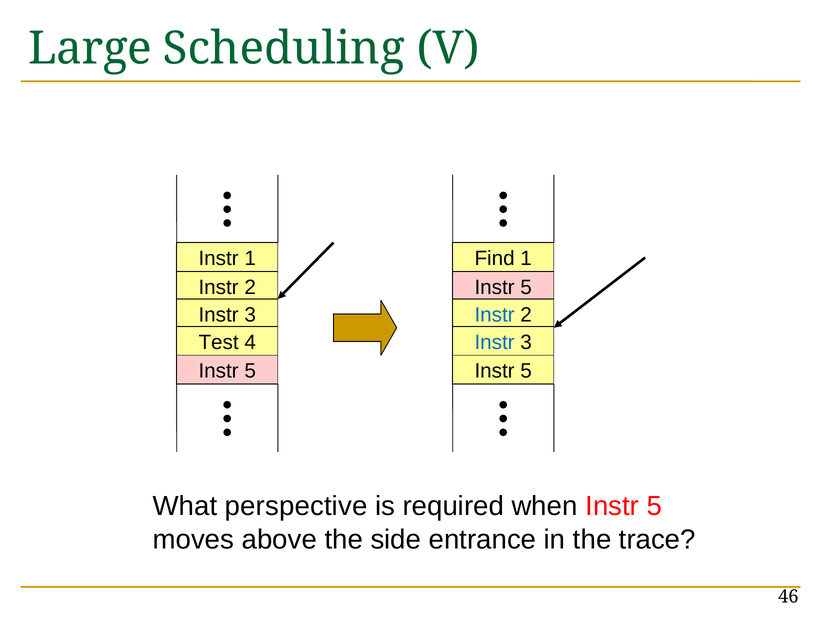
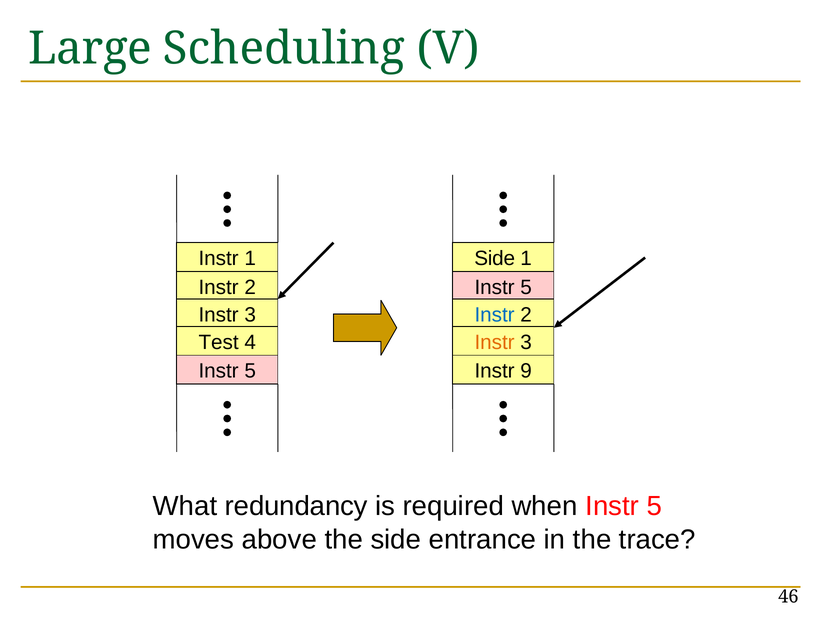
Find at (495, 258): Find -> Side
Instr at (495, 342) colour: blue -> orange
5 at (526, 371): 5 -> 9
perspective: perspective -> redundancy
